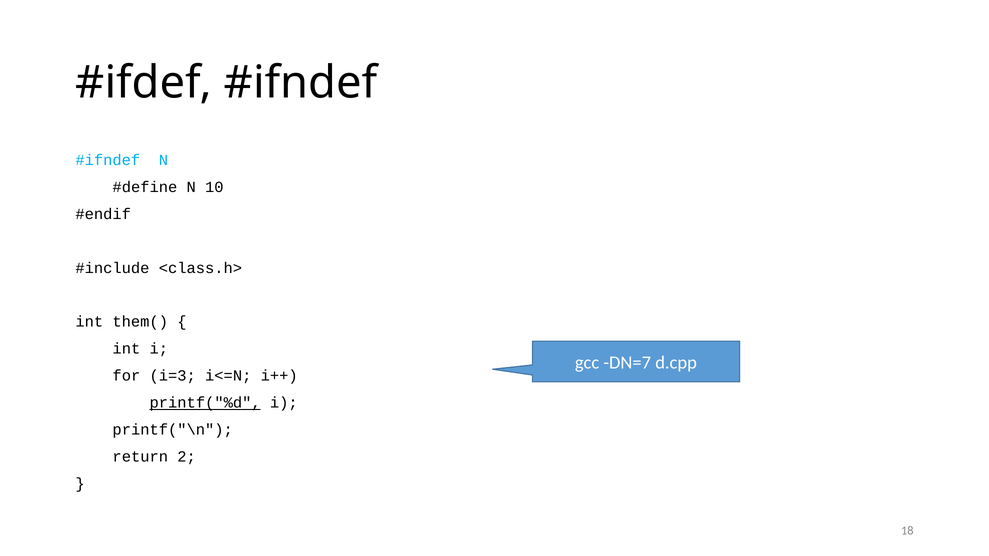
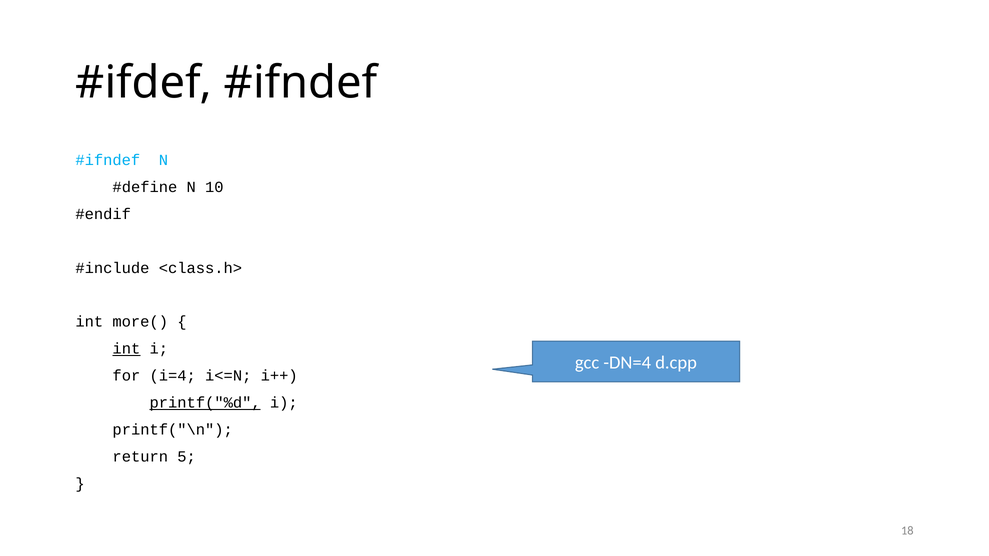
them(: them( -> more(
int at (126, 349) underline: none -> present
DN=7: DN=7 -> DN=4
i=3: i=3 -> i=4
2: 2 -> 5
